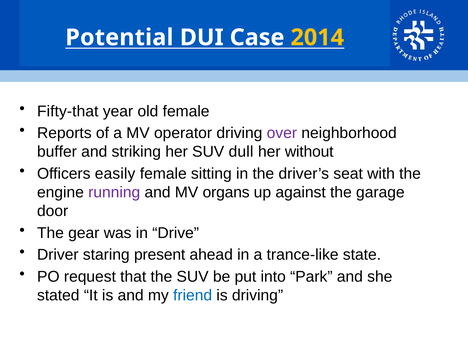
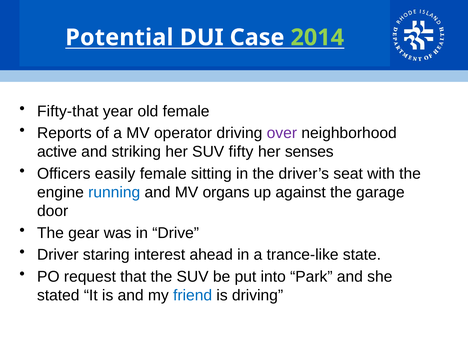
2014 colour: yellow -> light green
buffer: buffer -> active
dull: dull -> fifty
without: without -> senses
running colour: purple -> blue
present: present -> interest
